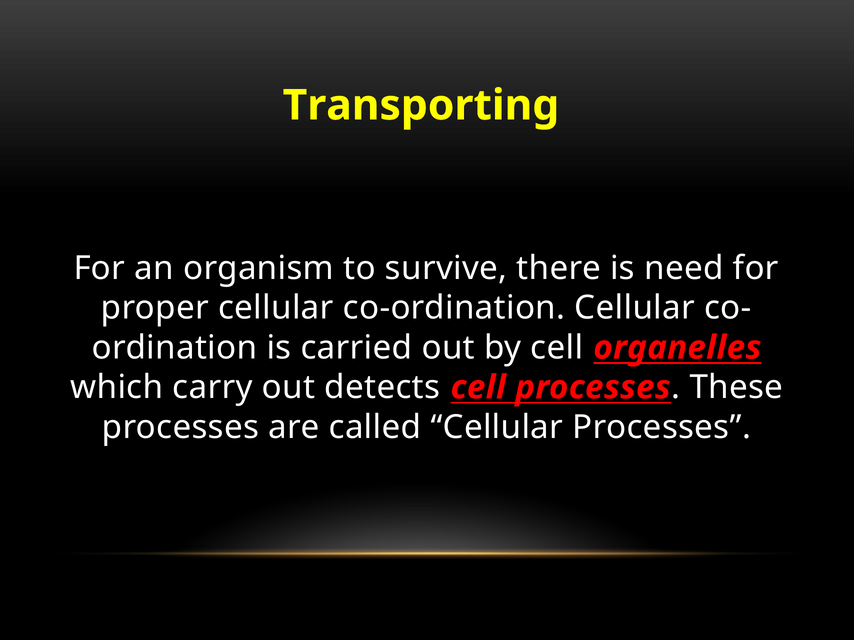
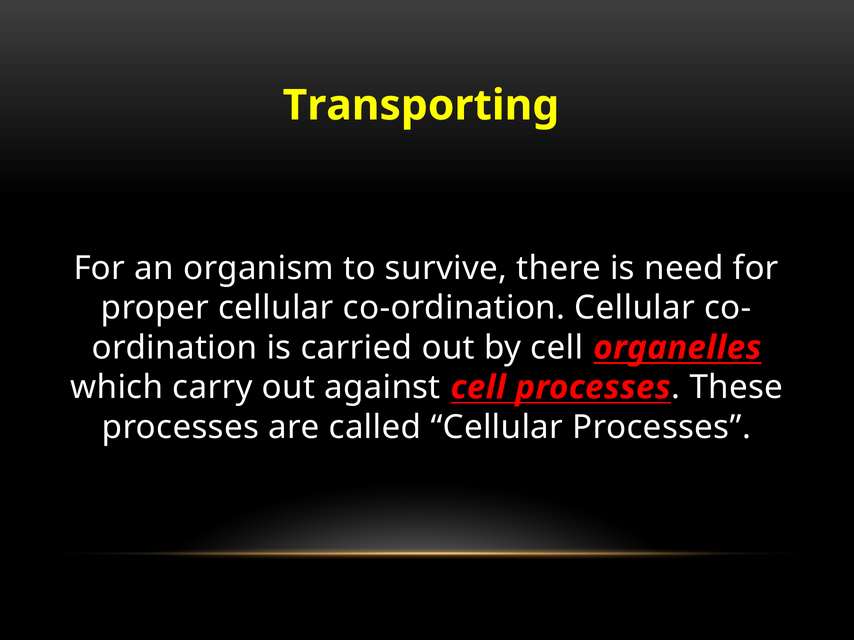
detects: detects -> against
